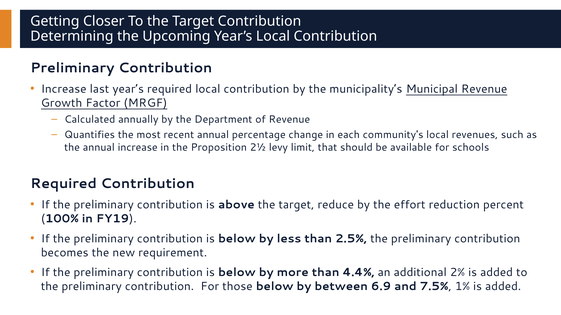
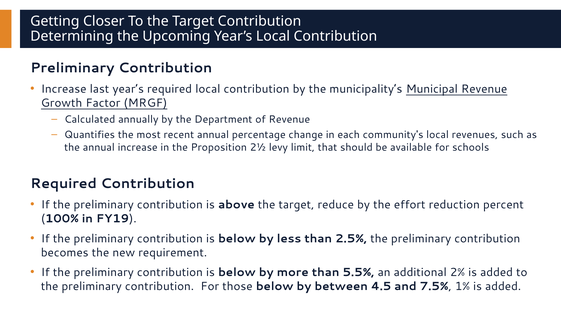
4.4%: 4.4% -> 5.5%
6.9: 6.9 -> 4.5
